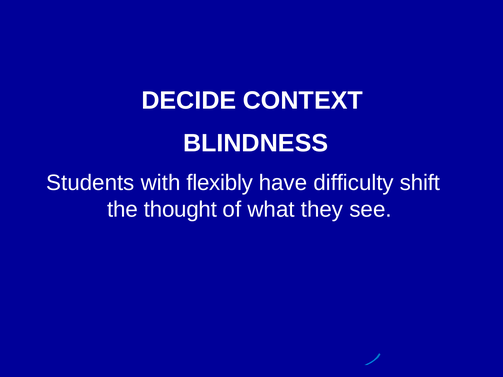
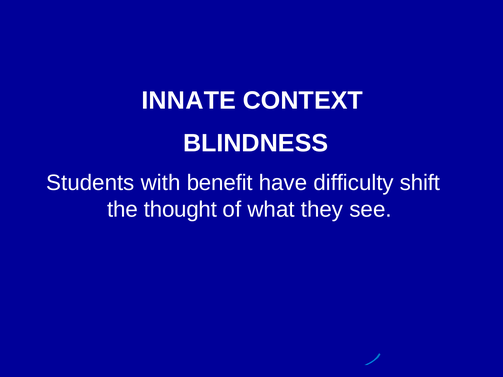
DECIDE: DECIDE -> INNATE
flexibly: flexibly -> benefit
